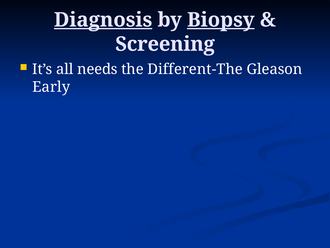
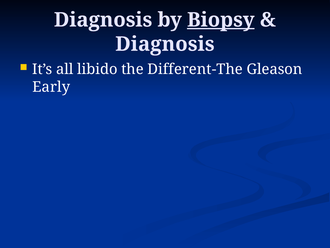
Diagnosis at (103, 20) underline: present -> none
Screening at (165, 44): Screening -> Diagnosis
needs: needs -> libido
